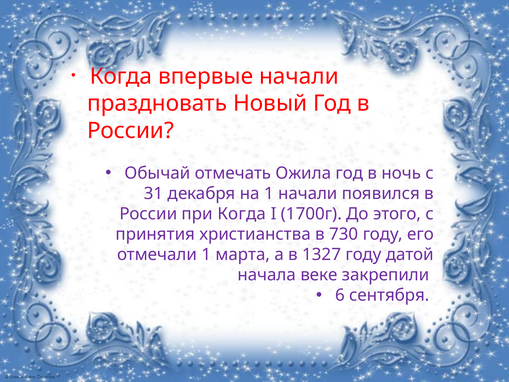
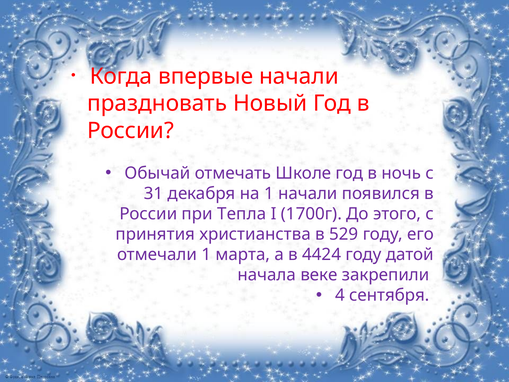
Ожила: Ожила -> Школе
при Когда: Когда -> Тепла
730: 730 -> 529
1327: 1327 -> 4424
6: 6 -> 4
